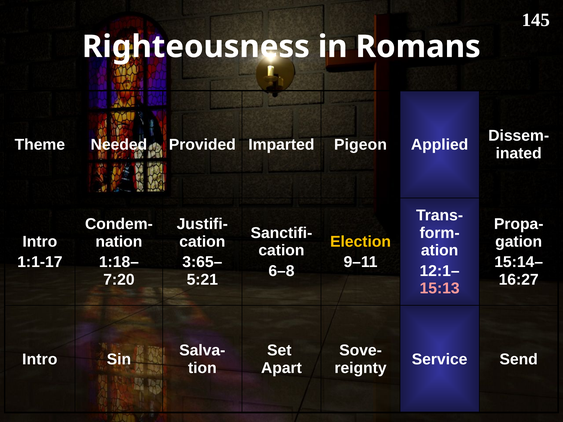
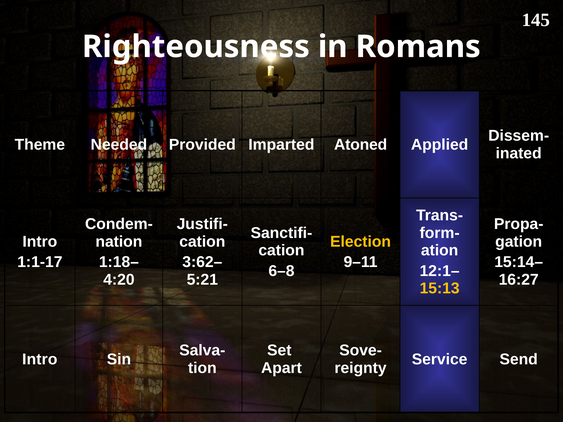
Pigeon: Pigeon -> Atoned
3:65–: 3:65– -> 3:62–
7:20: 7:20 -> 4:20
15:13 colour: pink -> yellow
